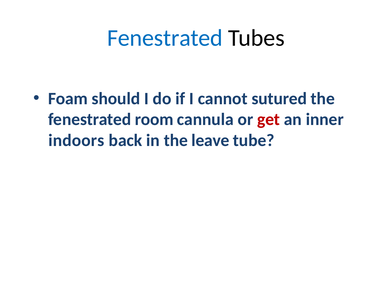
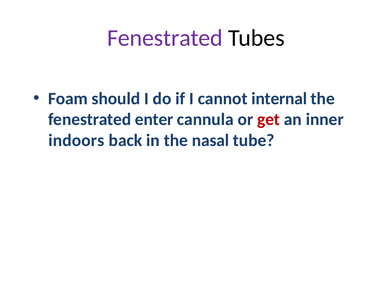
Fenestrated at (165, 38) colour: blue -> purple
sutured: sutured -> internal
room: room -> enter
leave: leave -> nasal
